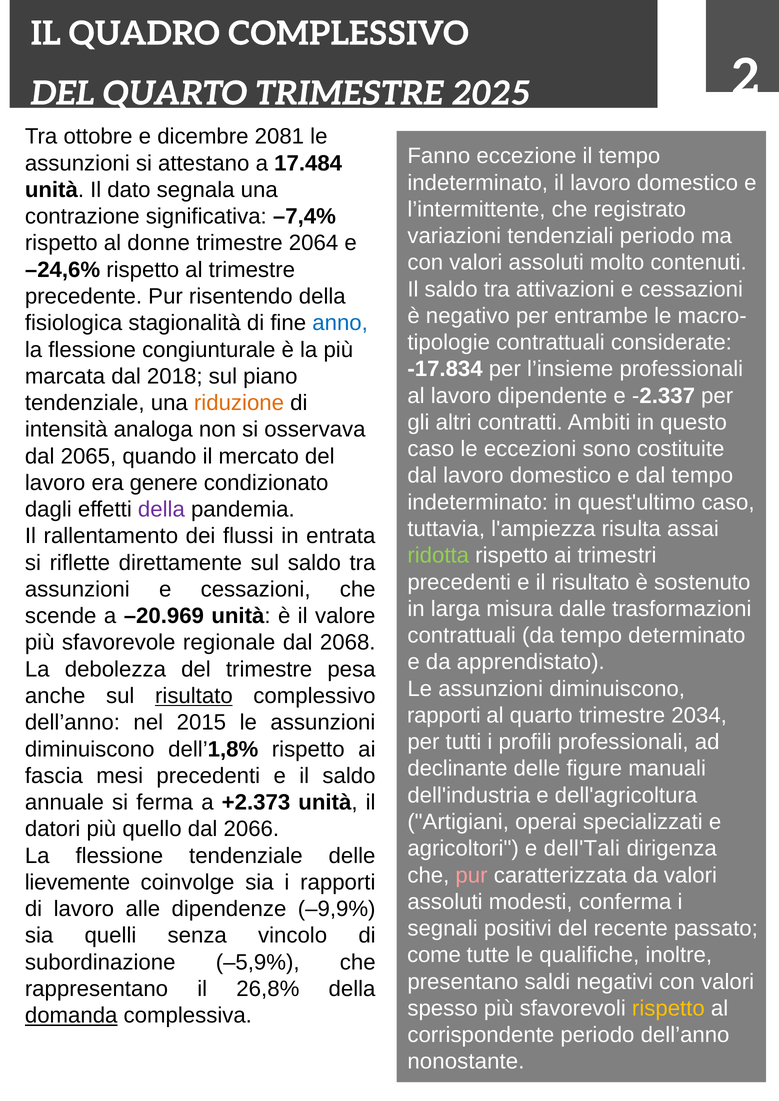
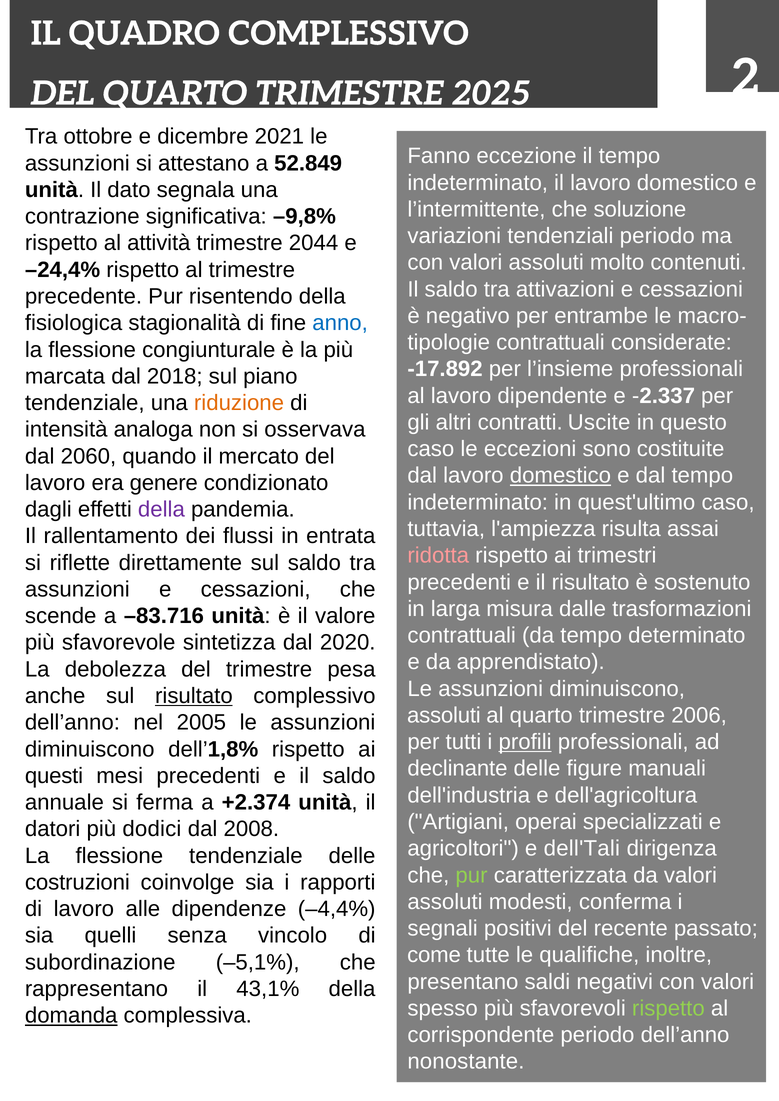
2081: 2081 -> 2021
17.484: 17.484 -> 52.849
registrato: registrato -> soluzione
–7,4%: –7,4% -> –9,8%
donne: donne -> attività
2064: 2064 -> 2044
–24,6%: –24,6% -> –24,4%
-17.834: -17.834 -> -17.892
Ambiti: Ambiti -> Uscite
2065: 2065 -> 2060
domestico at (560, 476) underline: none -> present
ridotta colour: light green -> pink
–20.969: –20.969 -> –83.716
regionale: regionale -> sintetizza
2068: 2068 -> 2020
rapporti at (444, 716): rapporti -> assoluti
2034: 2034 -> 2006
2015: 2015 -> 2005
profili underline: none -> present
fascia: fascia -> questi
+2.373: +2.373 -> +2.374
quello: quello -> dodici
2066: 2066 -> 2008
pur at (472, 876) colour: pink -> light green
lievemente: lievemente -> costruzioni
–9,9%: –9,9% -> –4,4%
–5,9%: –5,9% -> –5,1%
26,8%: 26,8% -> 43,1%
rispetto at (668, 1009) colour: yellow -> light green
